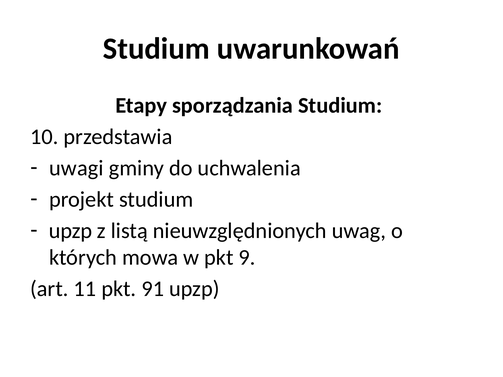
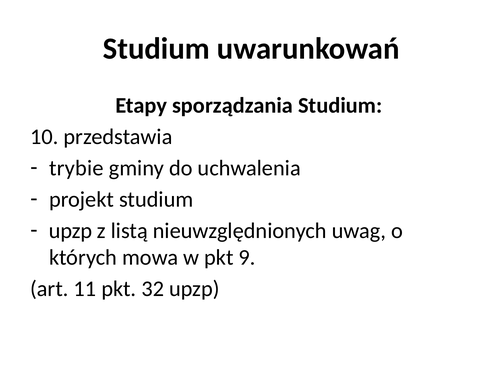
uwagi: uwagi -> trybie
91: 91 -> 32
